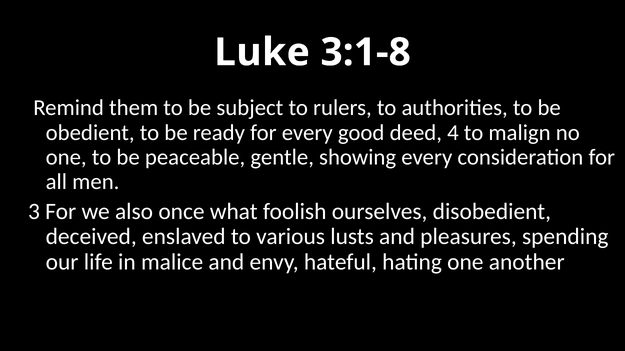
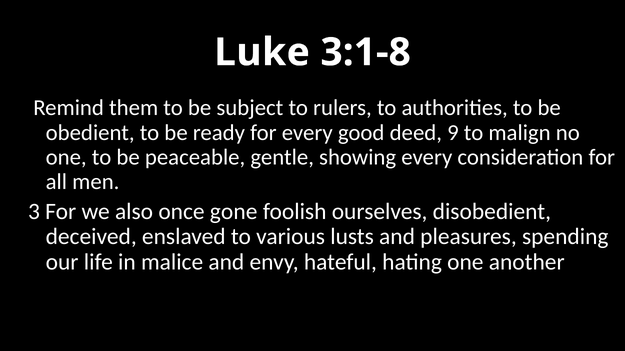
4: 4 -> 9
what: what -> gone
